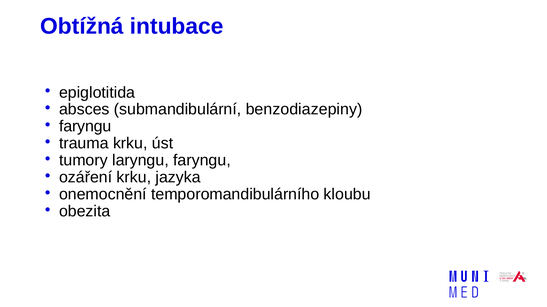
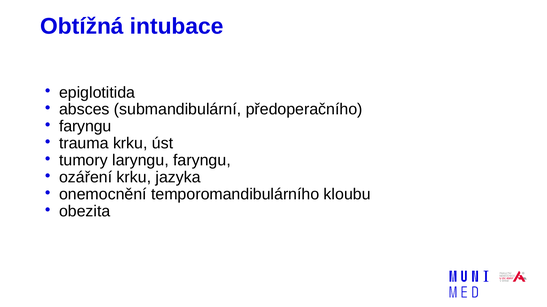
benzodiazepiny: benzodiazepiny -> předoperačního
